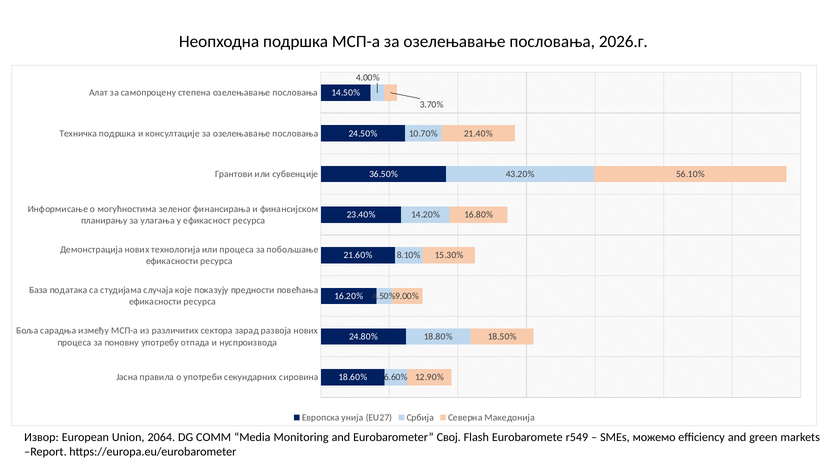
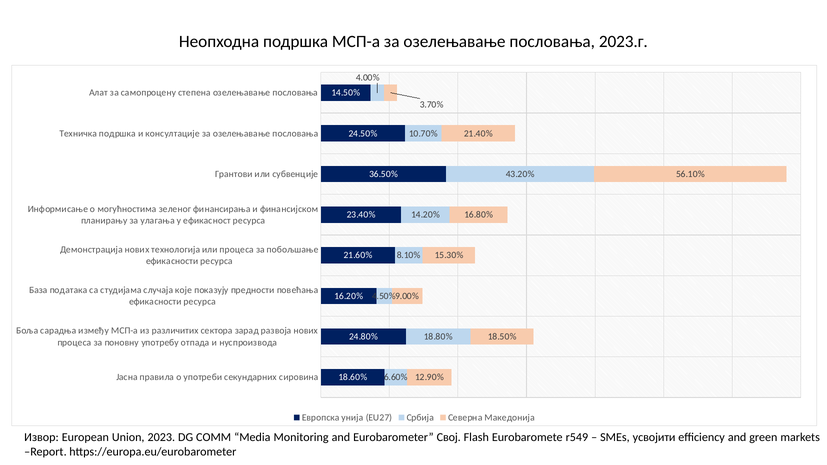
2026.г: 2026.г -> 2023.г
2064: 2064 -> 2023
можемо: можемо -> усвојити
